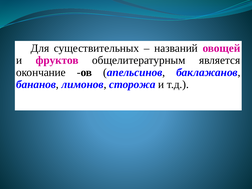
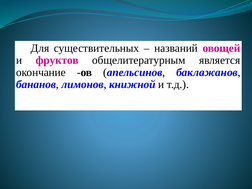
сторожа: сторожа -> книжной
